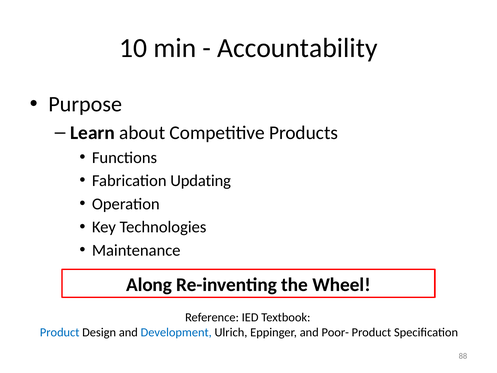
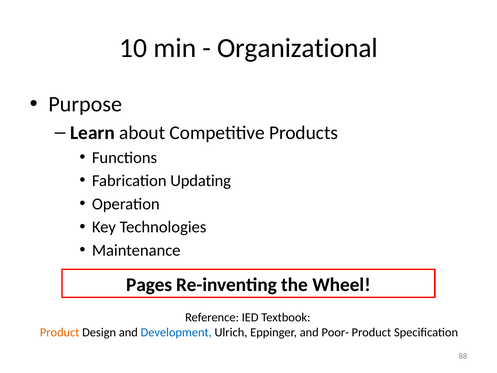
Accountability: Accountability -> Organizational
Along: Along -> Pages
Product at (60, 332) colour: blue -> orange
